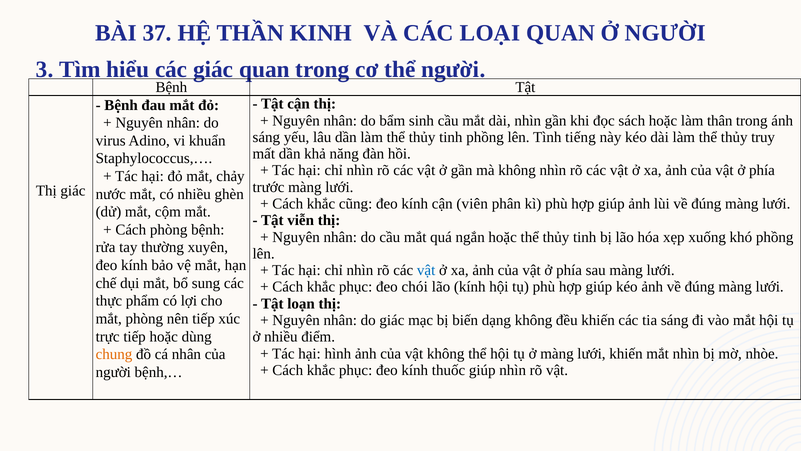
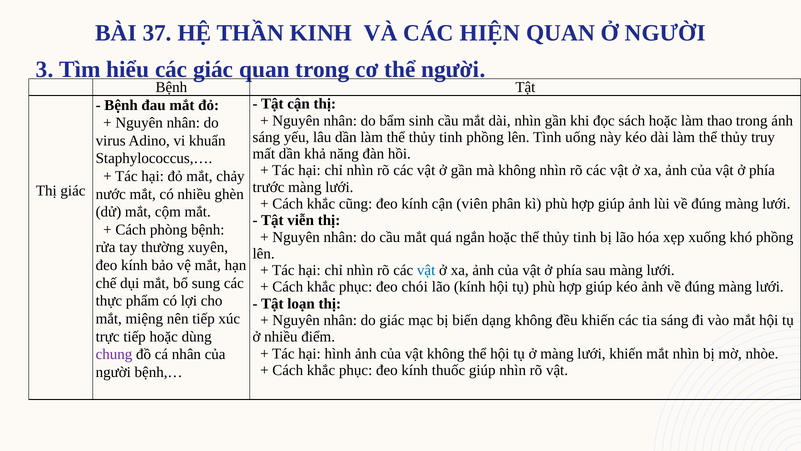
LOẠI: LOẠI -> HIỆN
thân: thân -> thao
tiếng: tiếng -> uống
mắt phòng: phòng -> miệng
chung colour: orange -> purple
